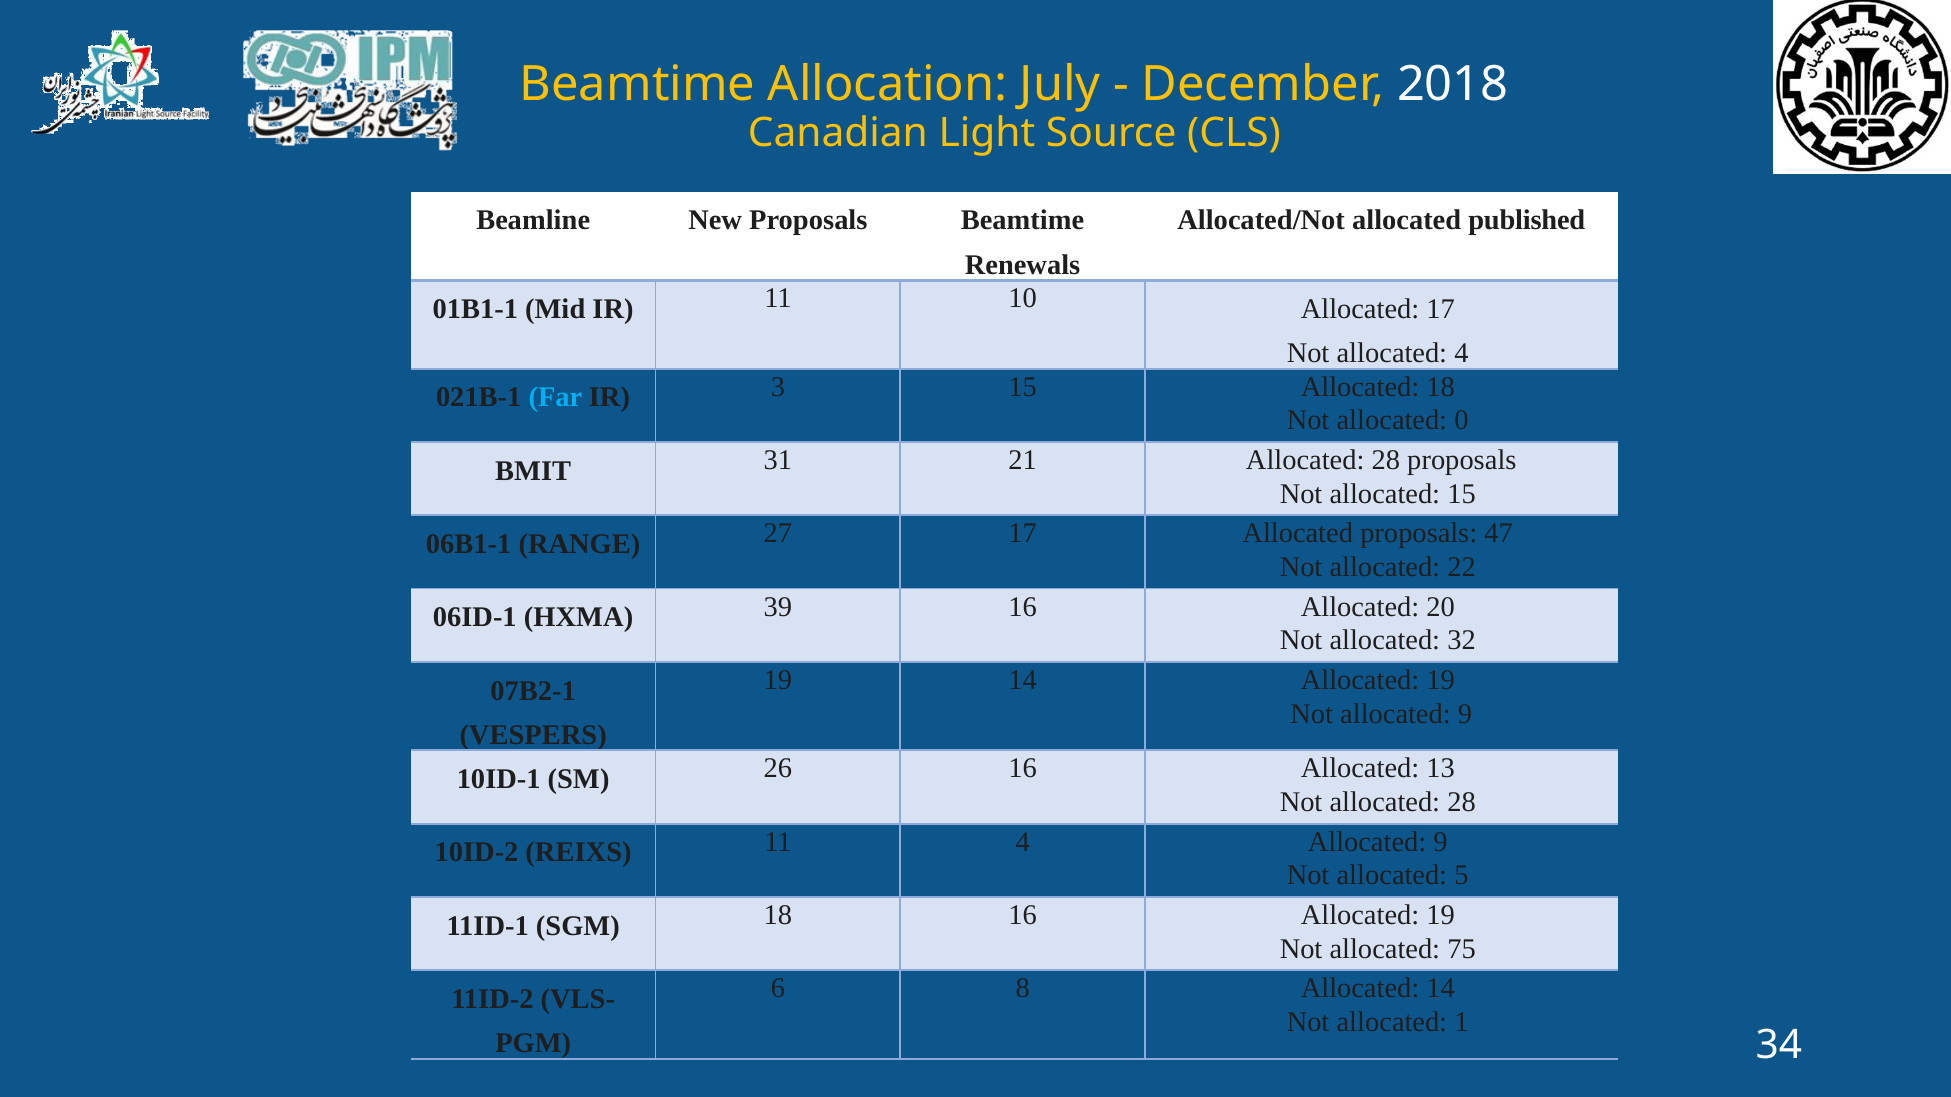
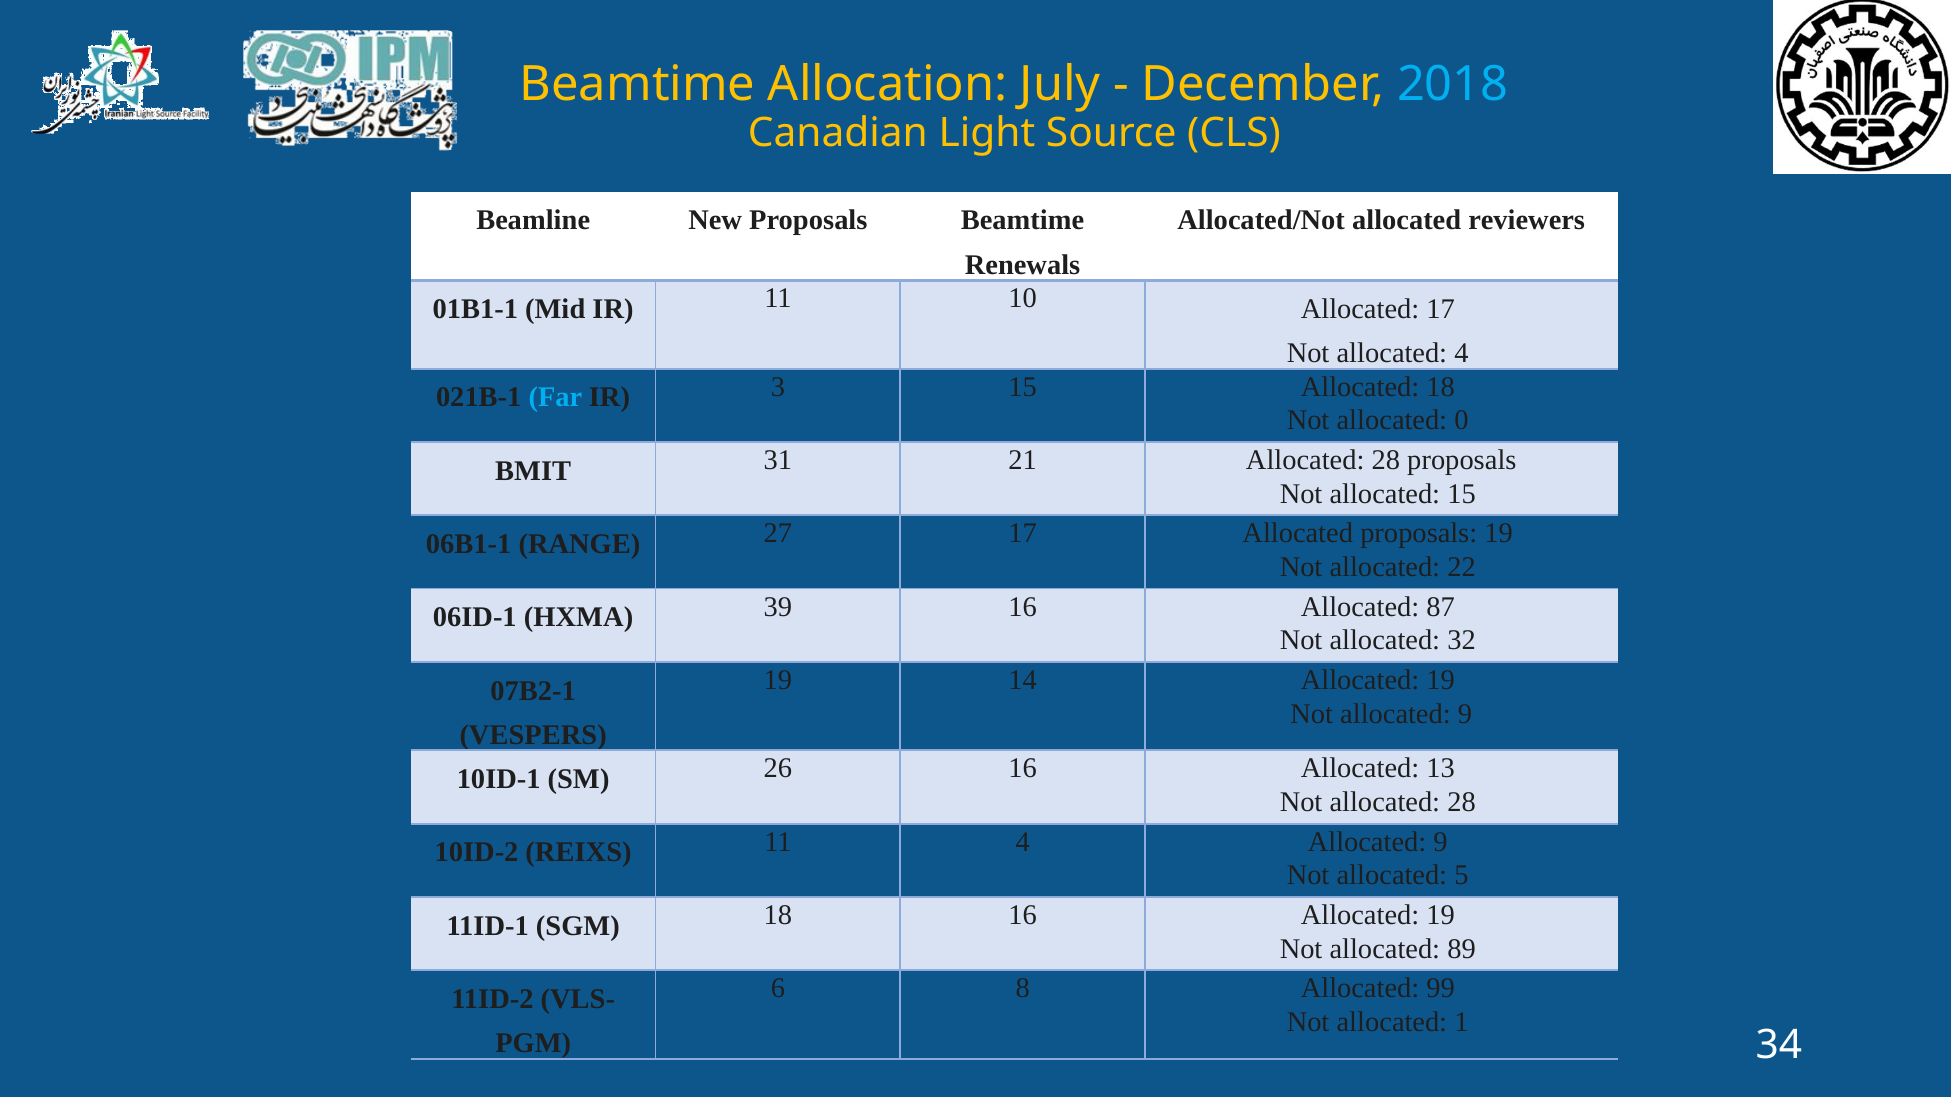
2018 colour: white -> light blue
published: published -> reviewers
proposals 47: 47 -> 19
20: 20 -> 87
75: 75 -> 89
Allocated 14: 14 -> 99
